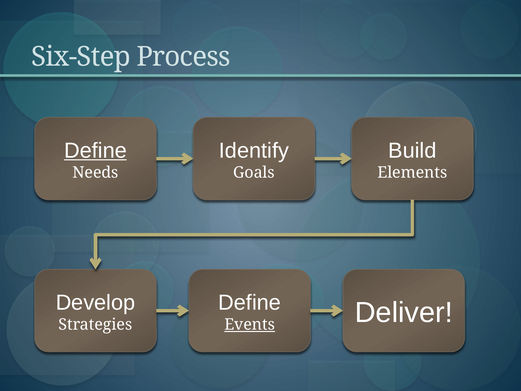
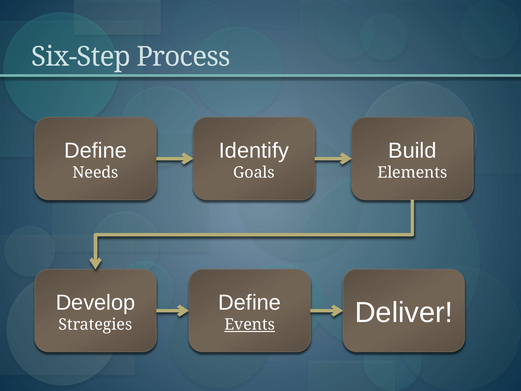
Define at (95, 150) underline: present -> none
